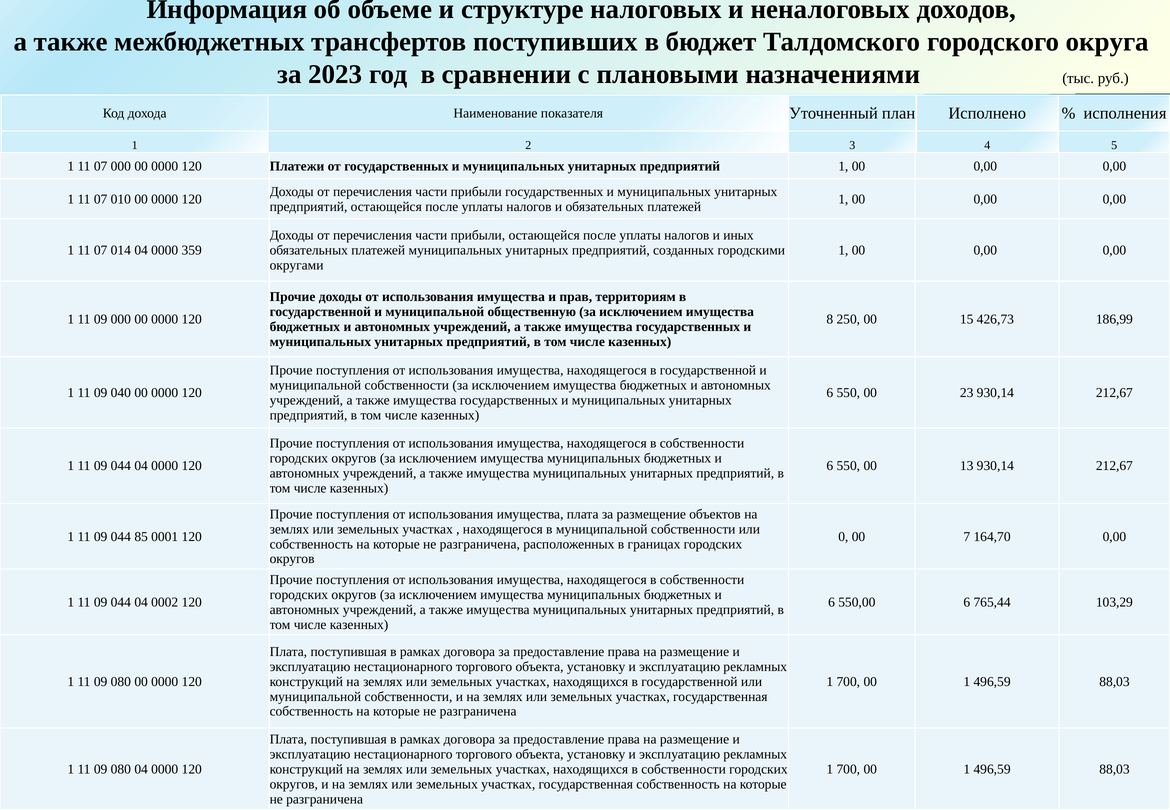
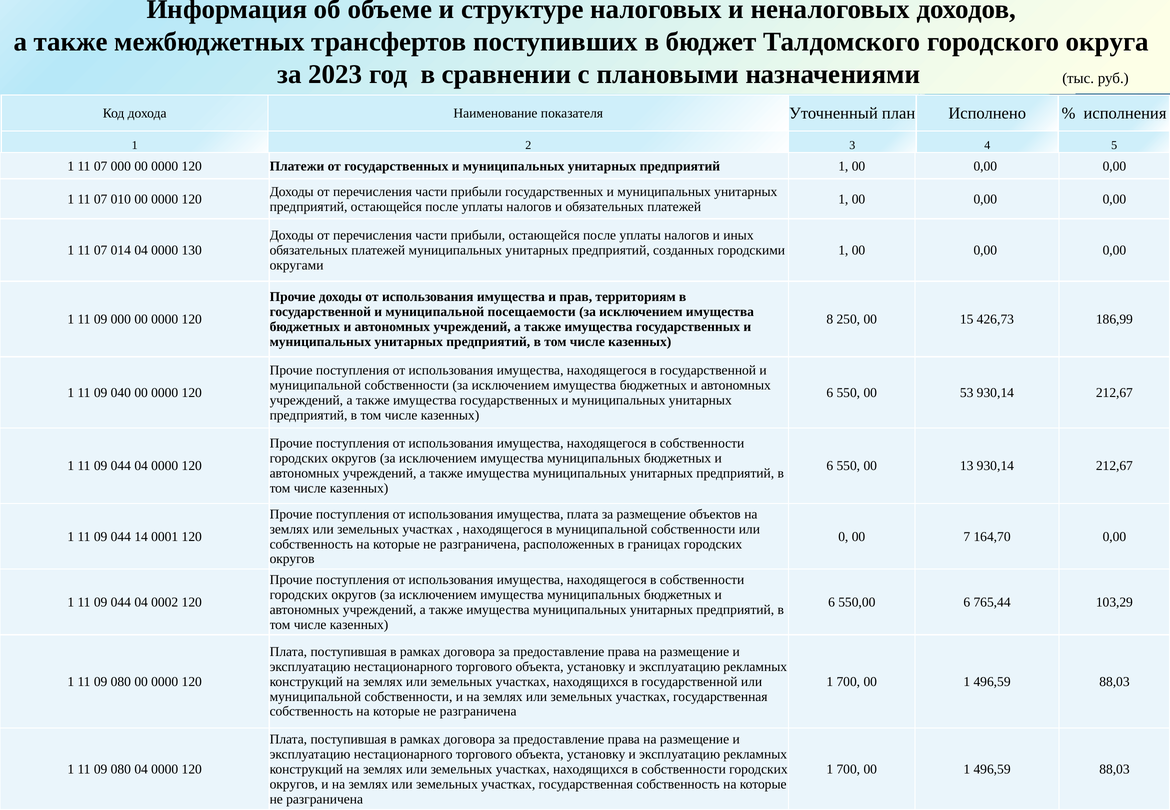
359: 359 -> 130
общественную: общественную -> посещаемости
23: 23 -> 53
85: 85 -> 14
